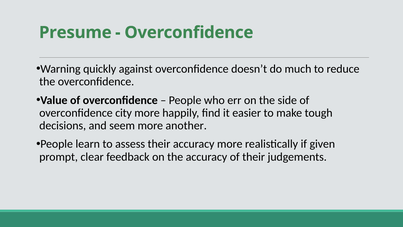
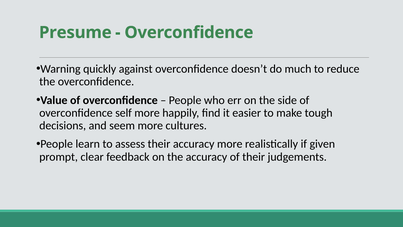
city: city -> self
another: another -> cultures
